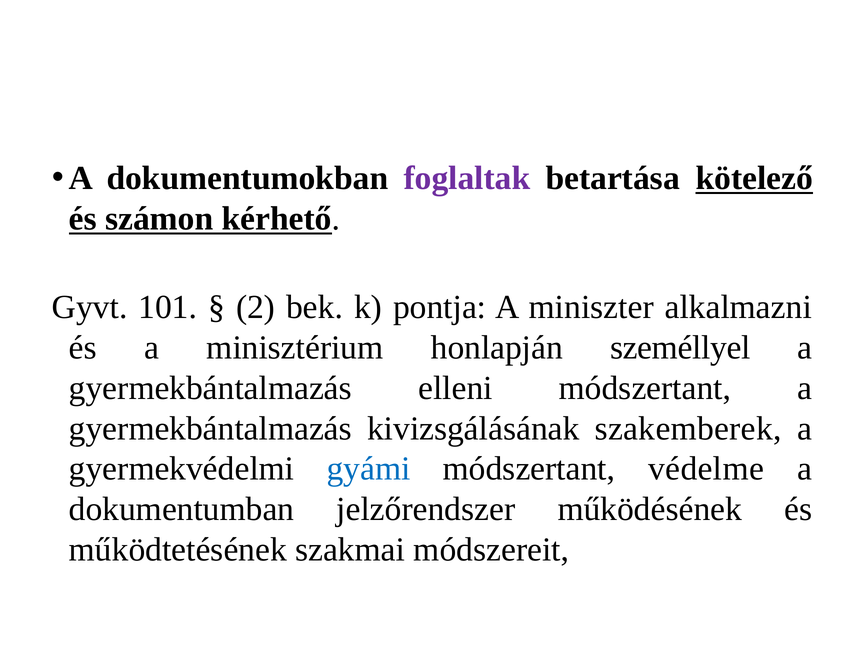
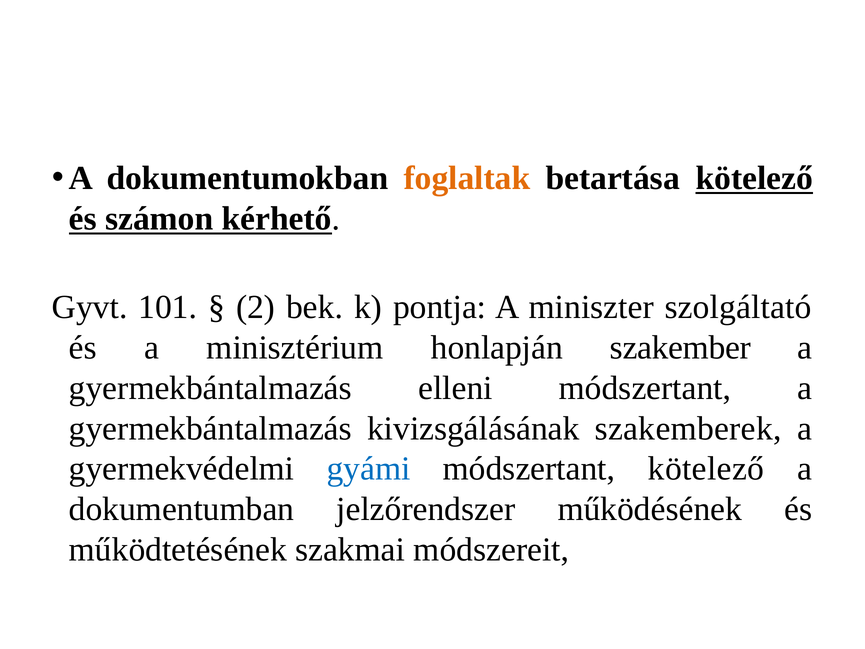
foglaltak colour: purple -> orange
alkalmazni: alkalmazni -> szolgáltató
személlyel: személlyel -> szakember
módszertant védelme: védelme -> kötelező
